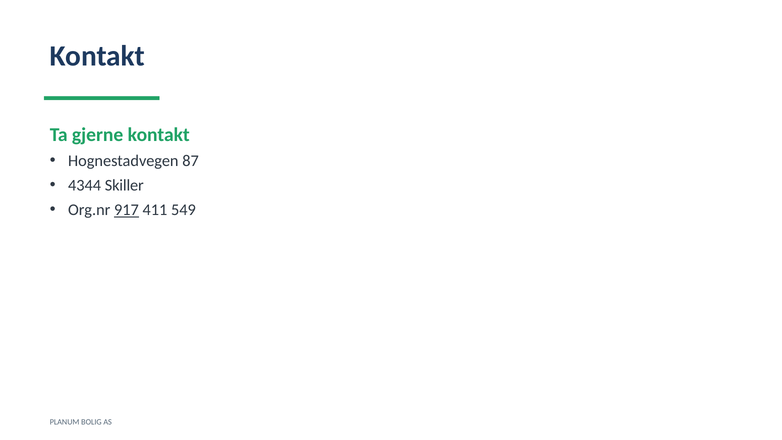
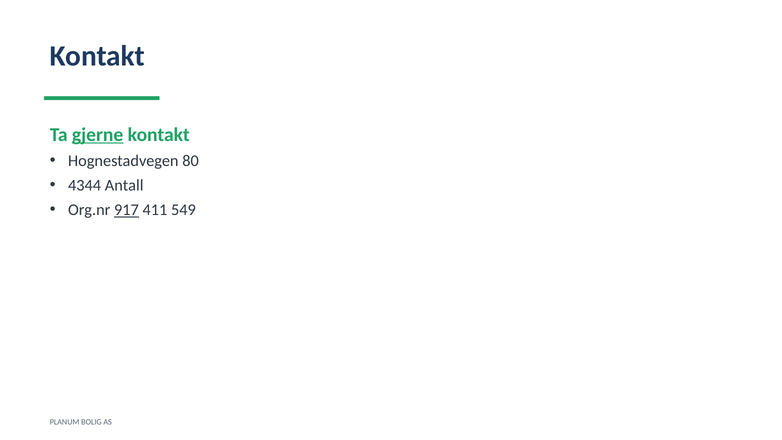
gjerne underline: none -> present
87: 87 -> 80
Skiller: Skiller -> Antall
